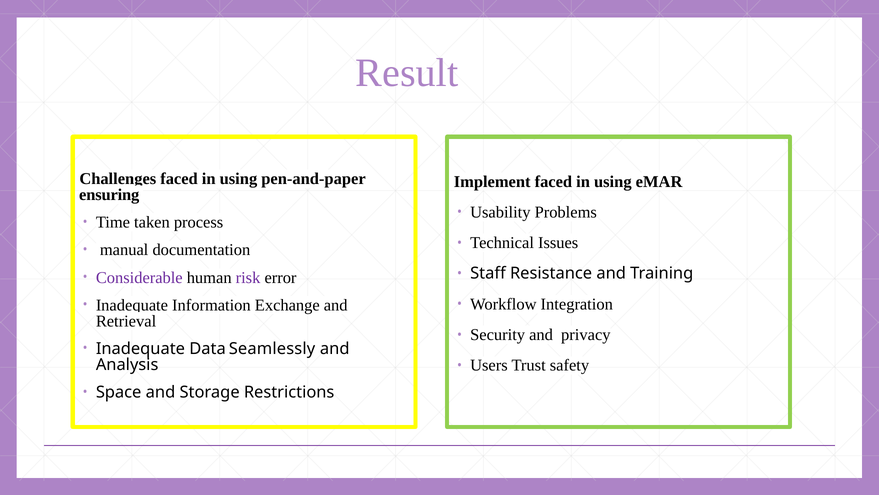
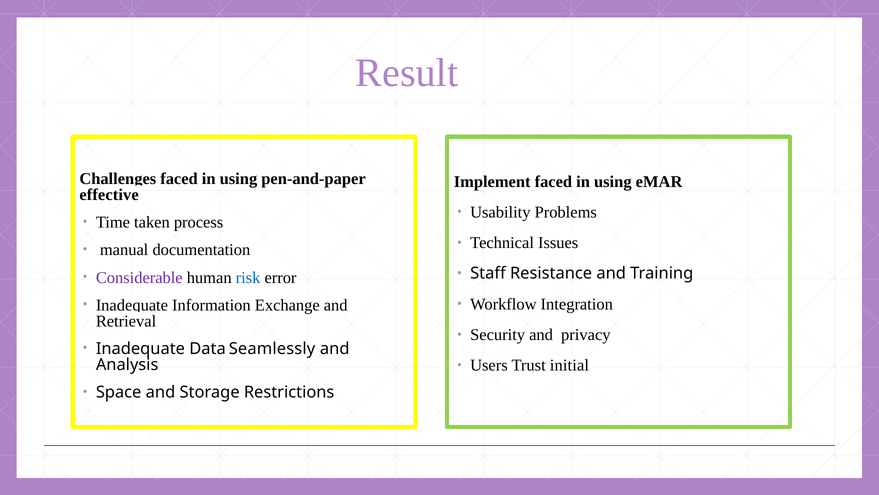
ensuring: ensuring -> effective
risk colour: purple -> blue
safety: safety -> initial
